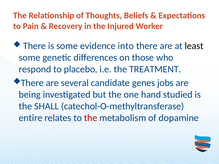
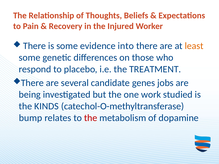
least colour: black -> orange
hand: hand -> work
SHALL: SHALL -> KINDS
entire: entire -> bump
